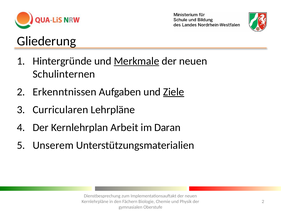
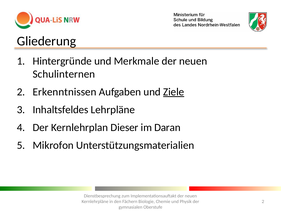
Merkmale underline: present -> none
Curricularen: Curricularen -> Inhaltsfeldes
Arbeit: Arbeit -> Dieser
Unserem: Unserem -> Mikrofon
